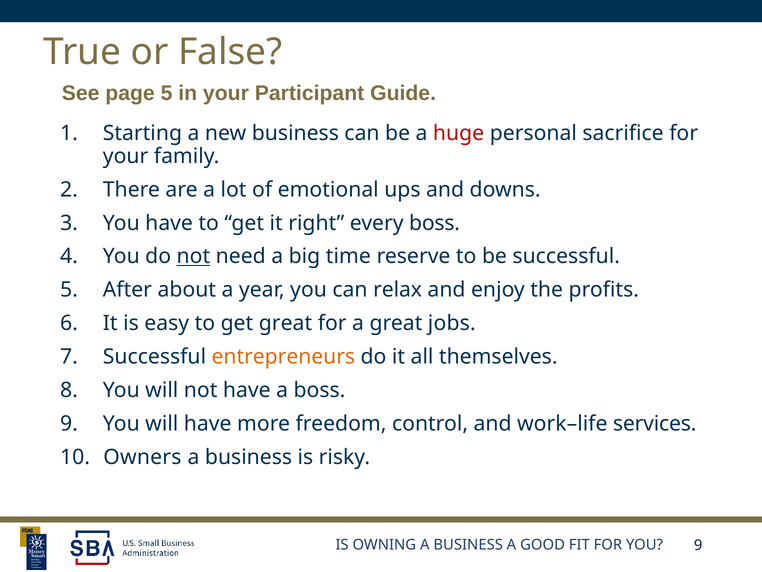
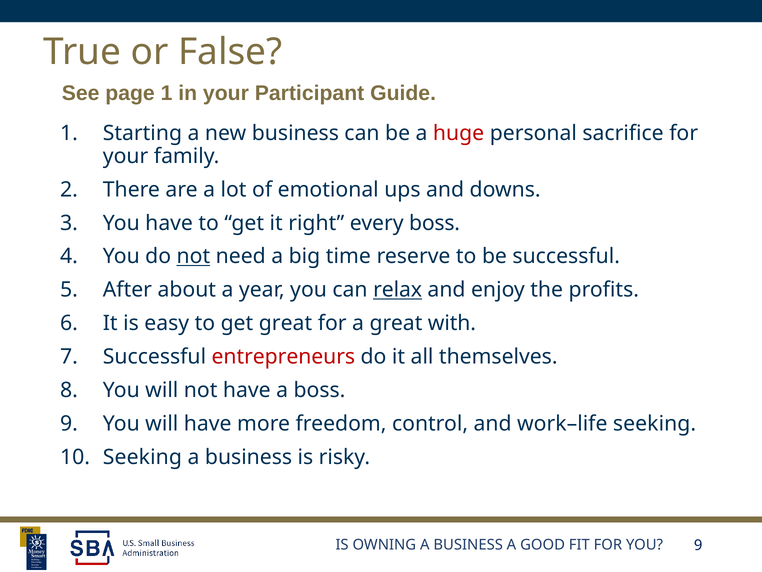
page 5: 5 -> 1
relax underline: none -> present
jobs: jobs -> with
entrepreneurs colour: orange -> red
work–life services: services -> seeking
Owners at (142, 457): Owners -> Seeking
